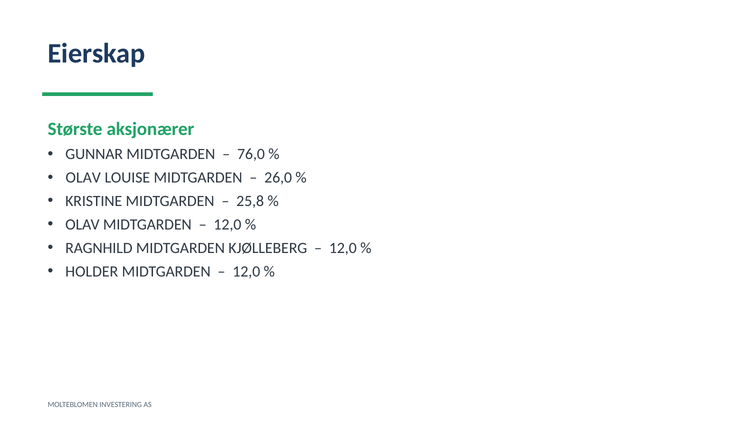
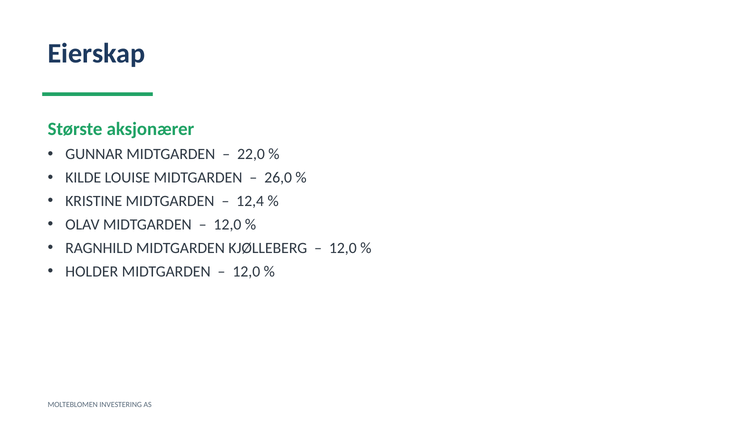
76,0: 76,0 -> 22,0
OLAV at (83, 178): OLAV -> KILDE
25,8: 25,8 -> 12,4
